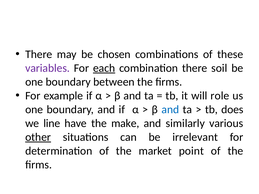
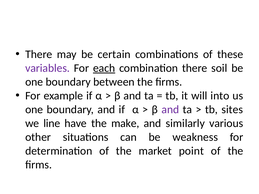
chosen: chosen -> certain
role: role -> into
and at (170, 110) colour: blue -> purple
does: does -> sites
other underline: present -> none
irrelevant: irrelevant -> weakness
